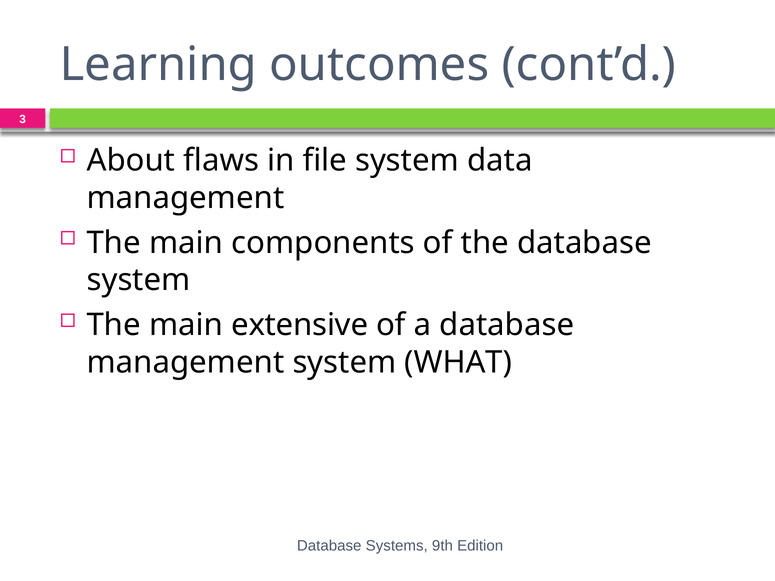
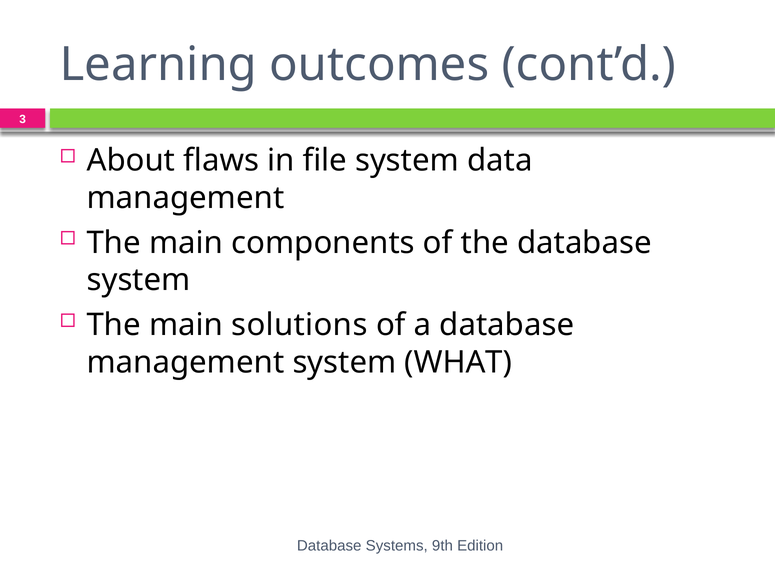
extensive: extensive -> solutions
